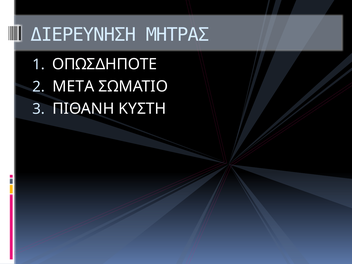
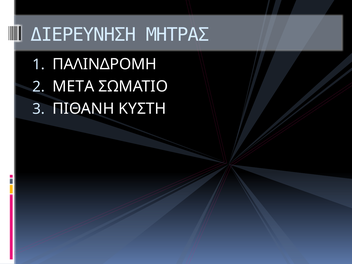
ΟΠΩΣΔΗΠΟΤΕ: ΟΠΩΣΔΗΠΟΤΕ -> ΠΑΛΙΝΔΡΟΜΗ
